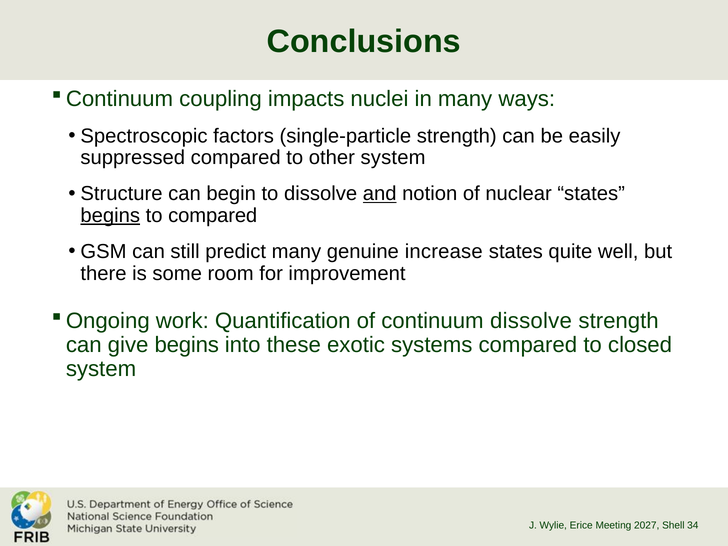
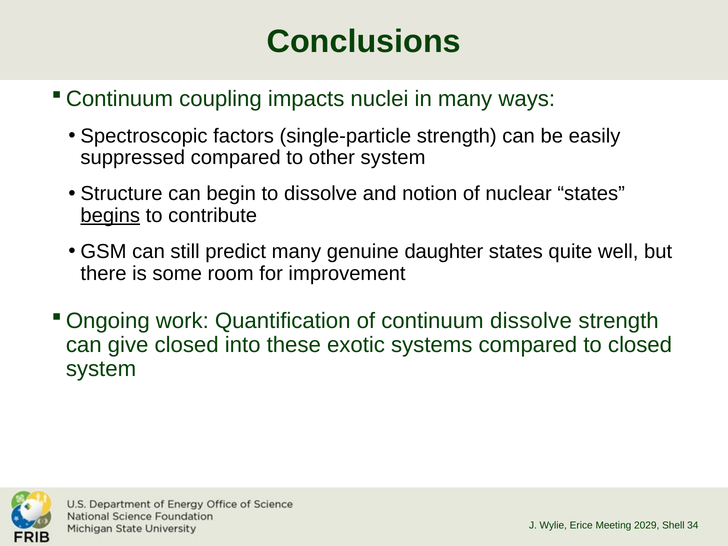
and underline: present -> none
to compared: compared -> contribute
increase: increase -> daughter
give begins: begins -> closed
2027: 2027 -> 2029
